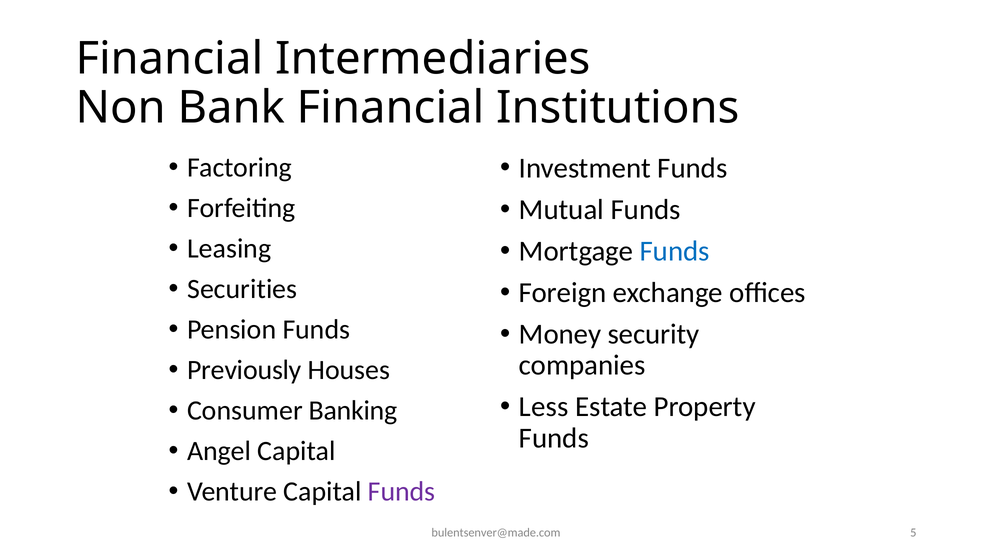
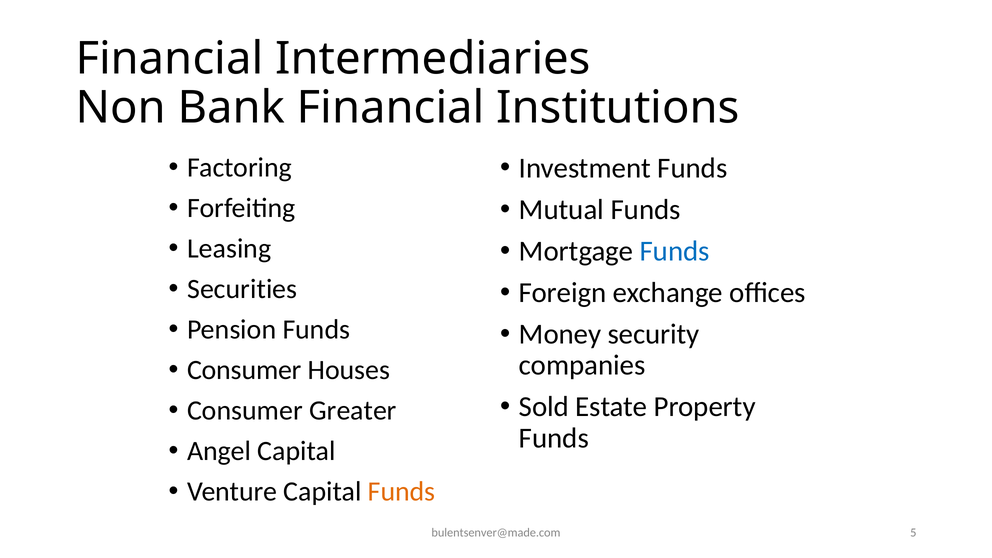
Previously at (244, 370): Previously -> Consumer
Less: Less -> Sold
Banking: Banking -> Greater
Funds at (402, 492) colour: purple -> orange
